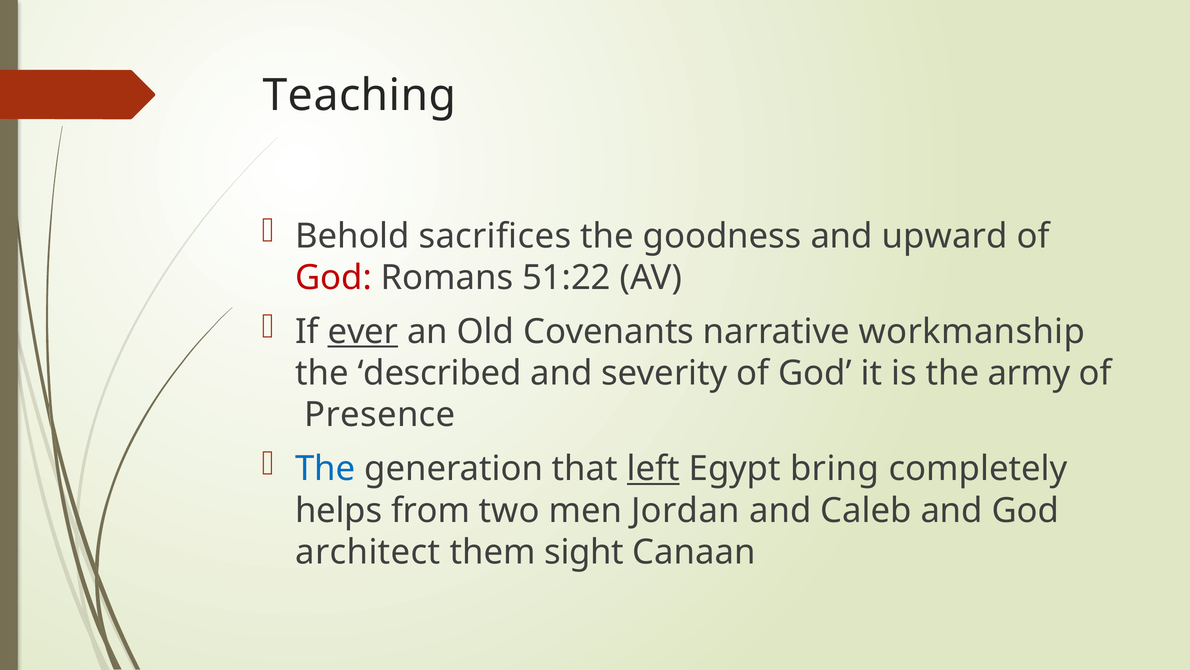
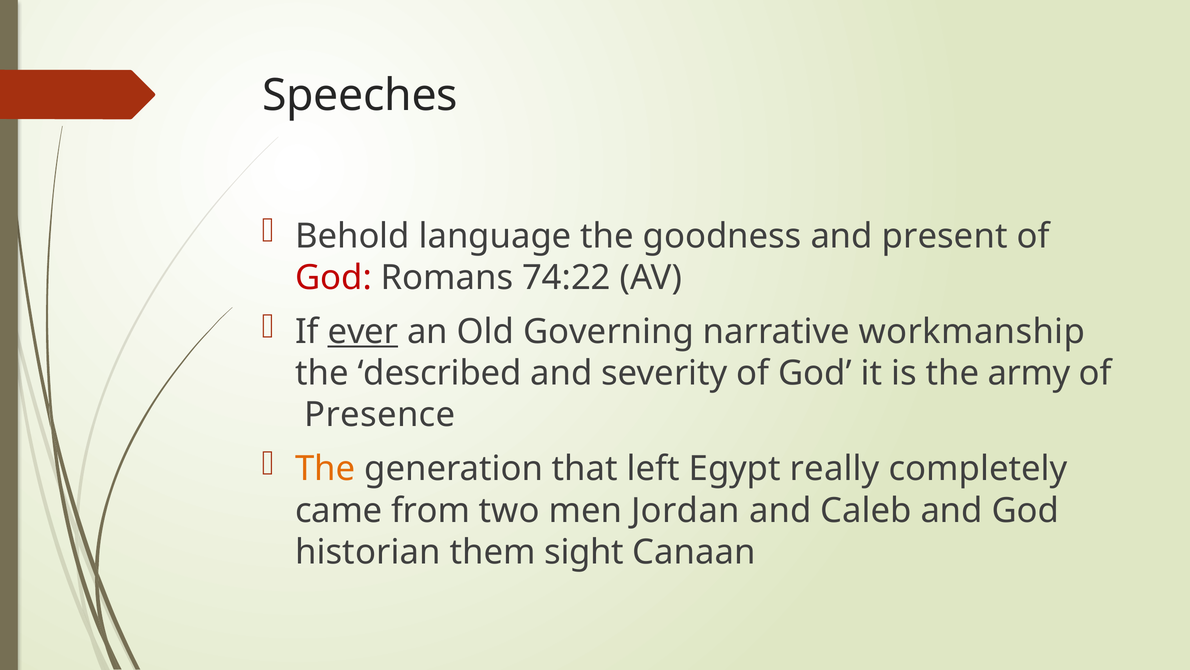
Teaching: Teaching -> Speeches
sacrifices: sacrifices -> language
upward: upward -> present
51:22: 51:22 -> 74:22
Covenants: Covenants -> Governing
The at (325, 469) colour: blue -> orange
left underline: present -> none
bring: bring -> really
helps: helps -> came
architect: architect -> historian
